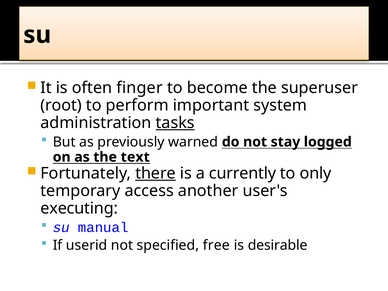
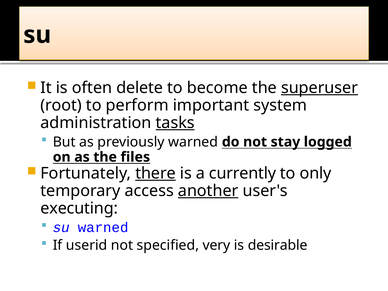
finger: finger -> delete
superuser underline: none -> present
text: text -> files
another underline: none -> present
su manual: manual -> warned
free: free -> very
